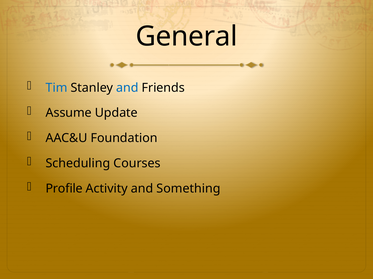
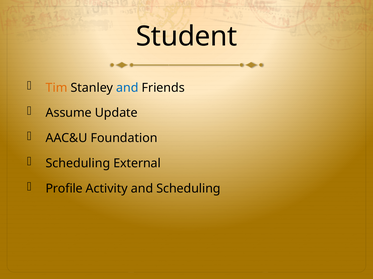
General: General -> Student
Tim colour: blue -> orange
Courses: Courses -> External
and Something: Something -> Scheduling
